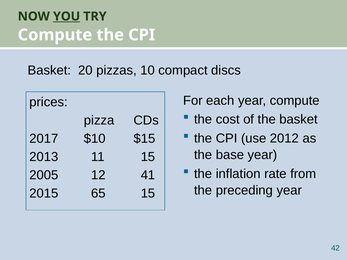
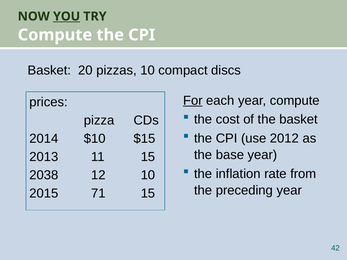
For underline: none -> present
2017: 2017 -> 2014
2005: 2005 -> 2038
12 41: 41 -> 10
65: 65 -> 71
